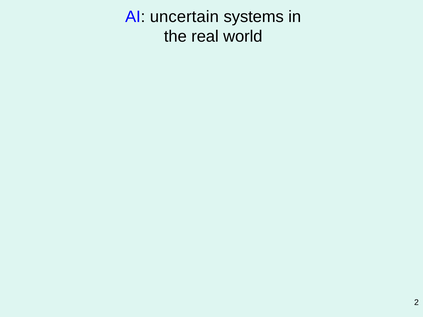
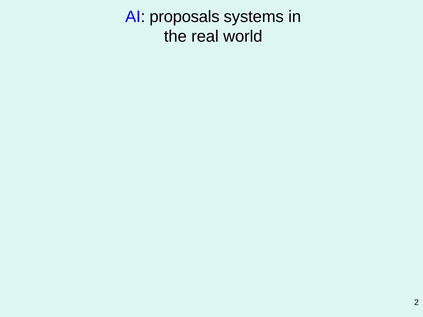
uncertain: uncertain -> proposals
